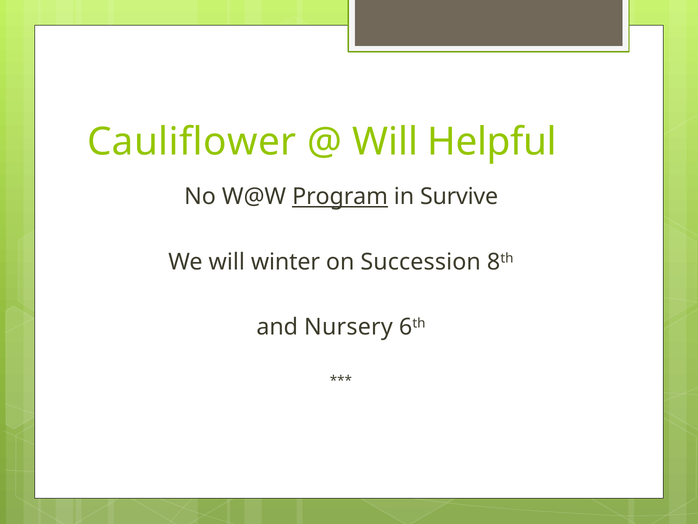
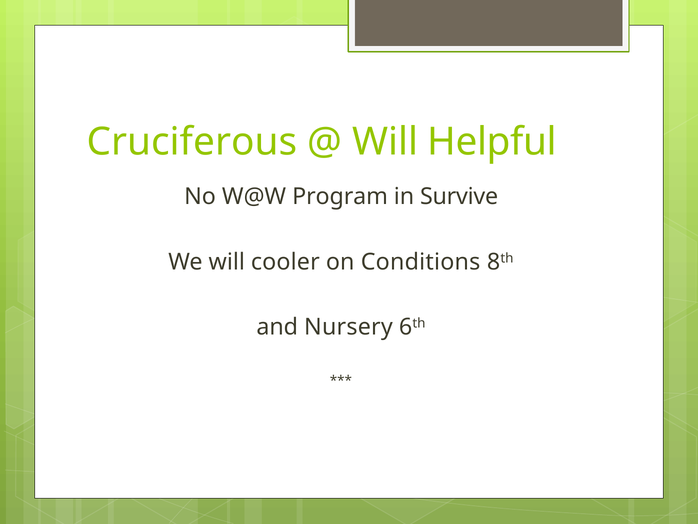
Cauliflower: Cauliflower -> Cruciferous
Program underline: present -> none
winter: winter -> cooler
Succession: Succession -> Conditions
